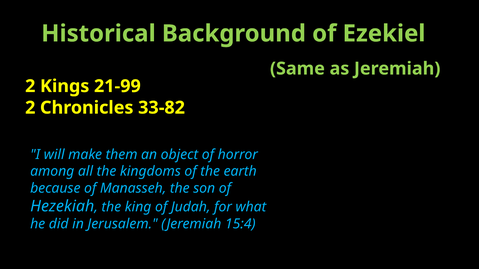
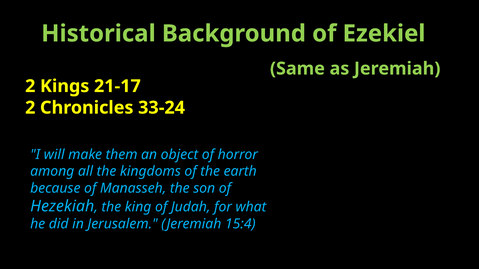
21-99: 21-99 -> 21-17
33-82: 33-82 -> 33-24
